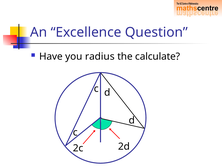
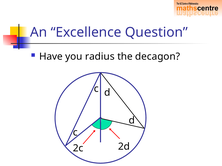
calculate: calculate -> decagon
